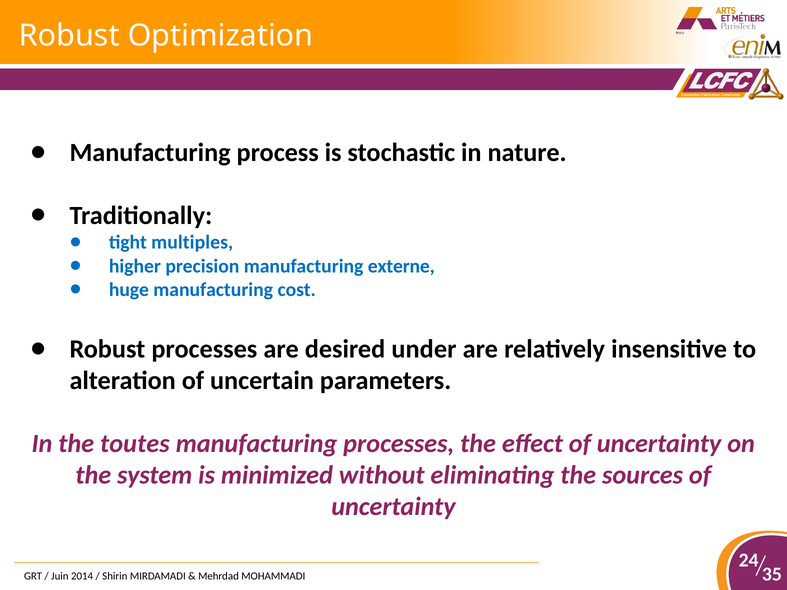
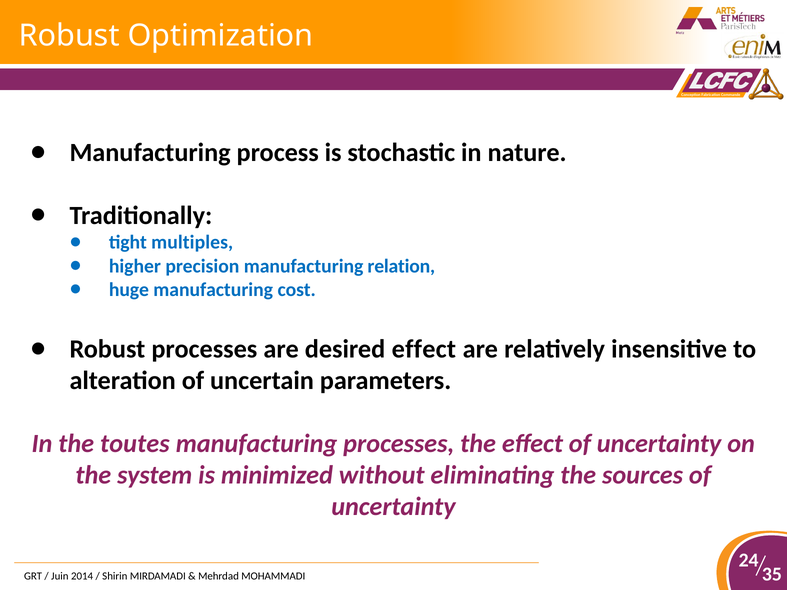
externe: externe -> relation
desired under: under -> effect
